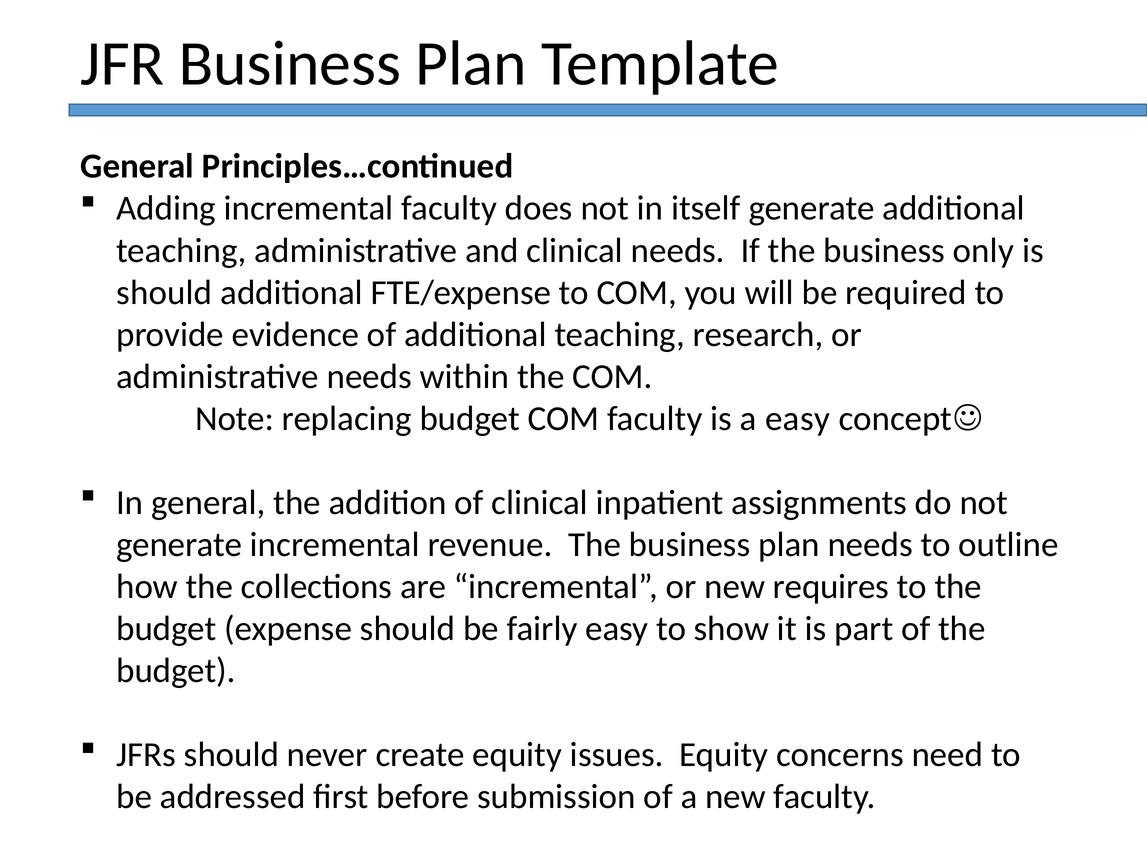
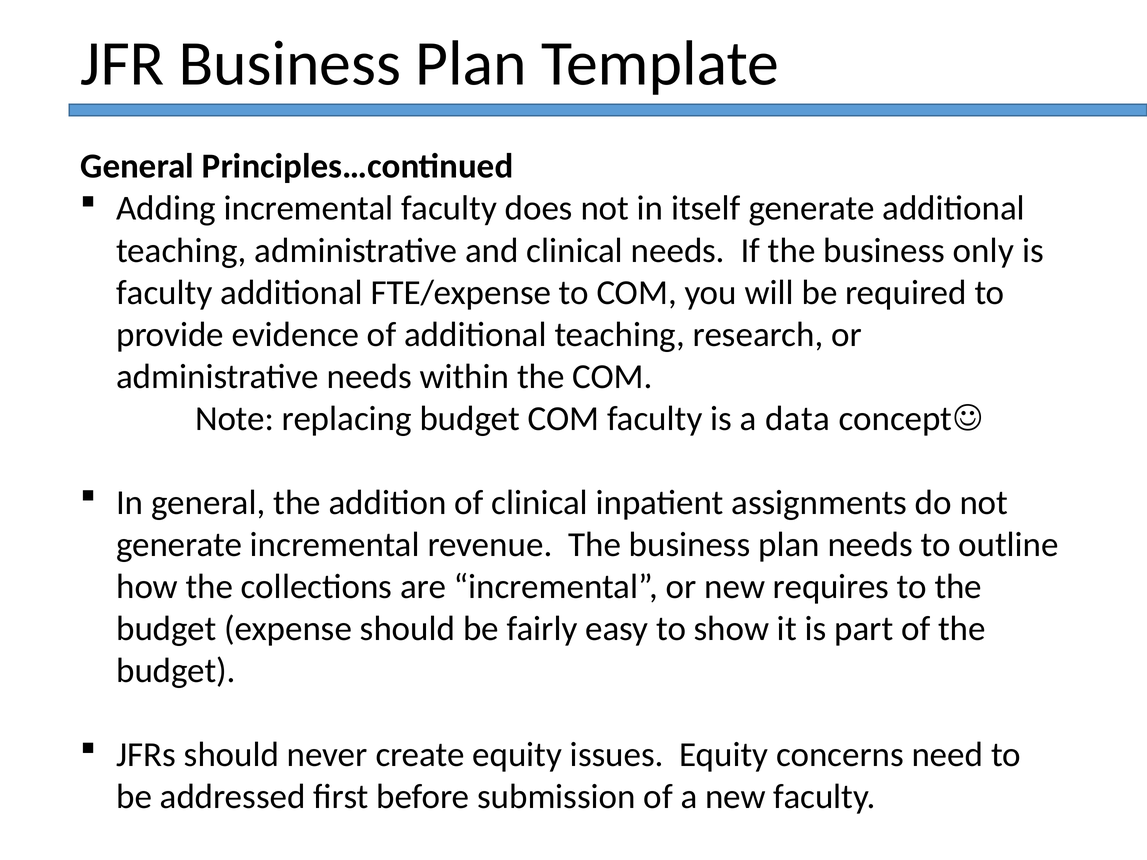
should at (164, 293): should -> faculty
a easy: easy -> data
